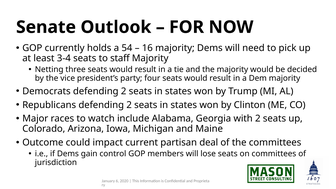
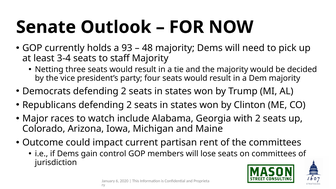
54: 54 -> 93
16: 16 -> 48
deal: deal -> rent
